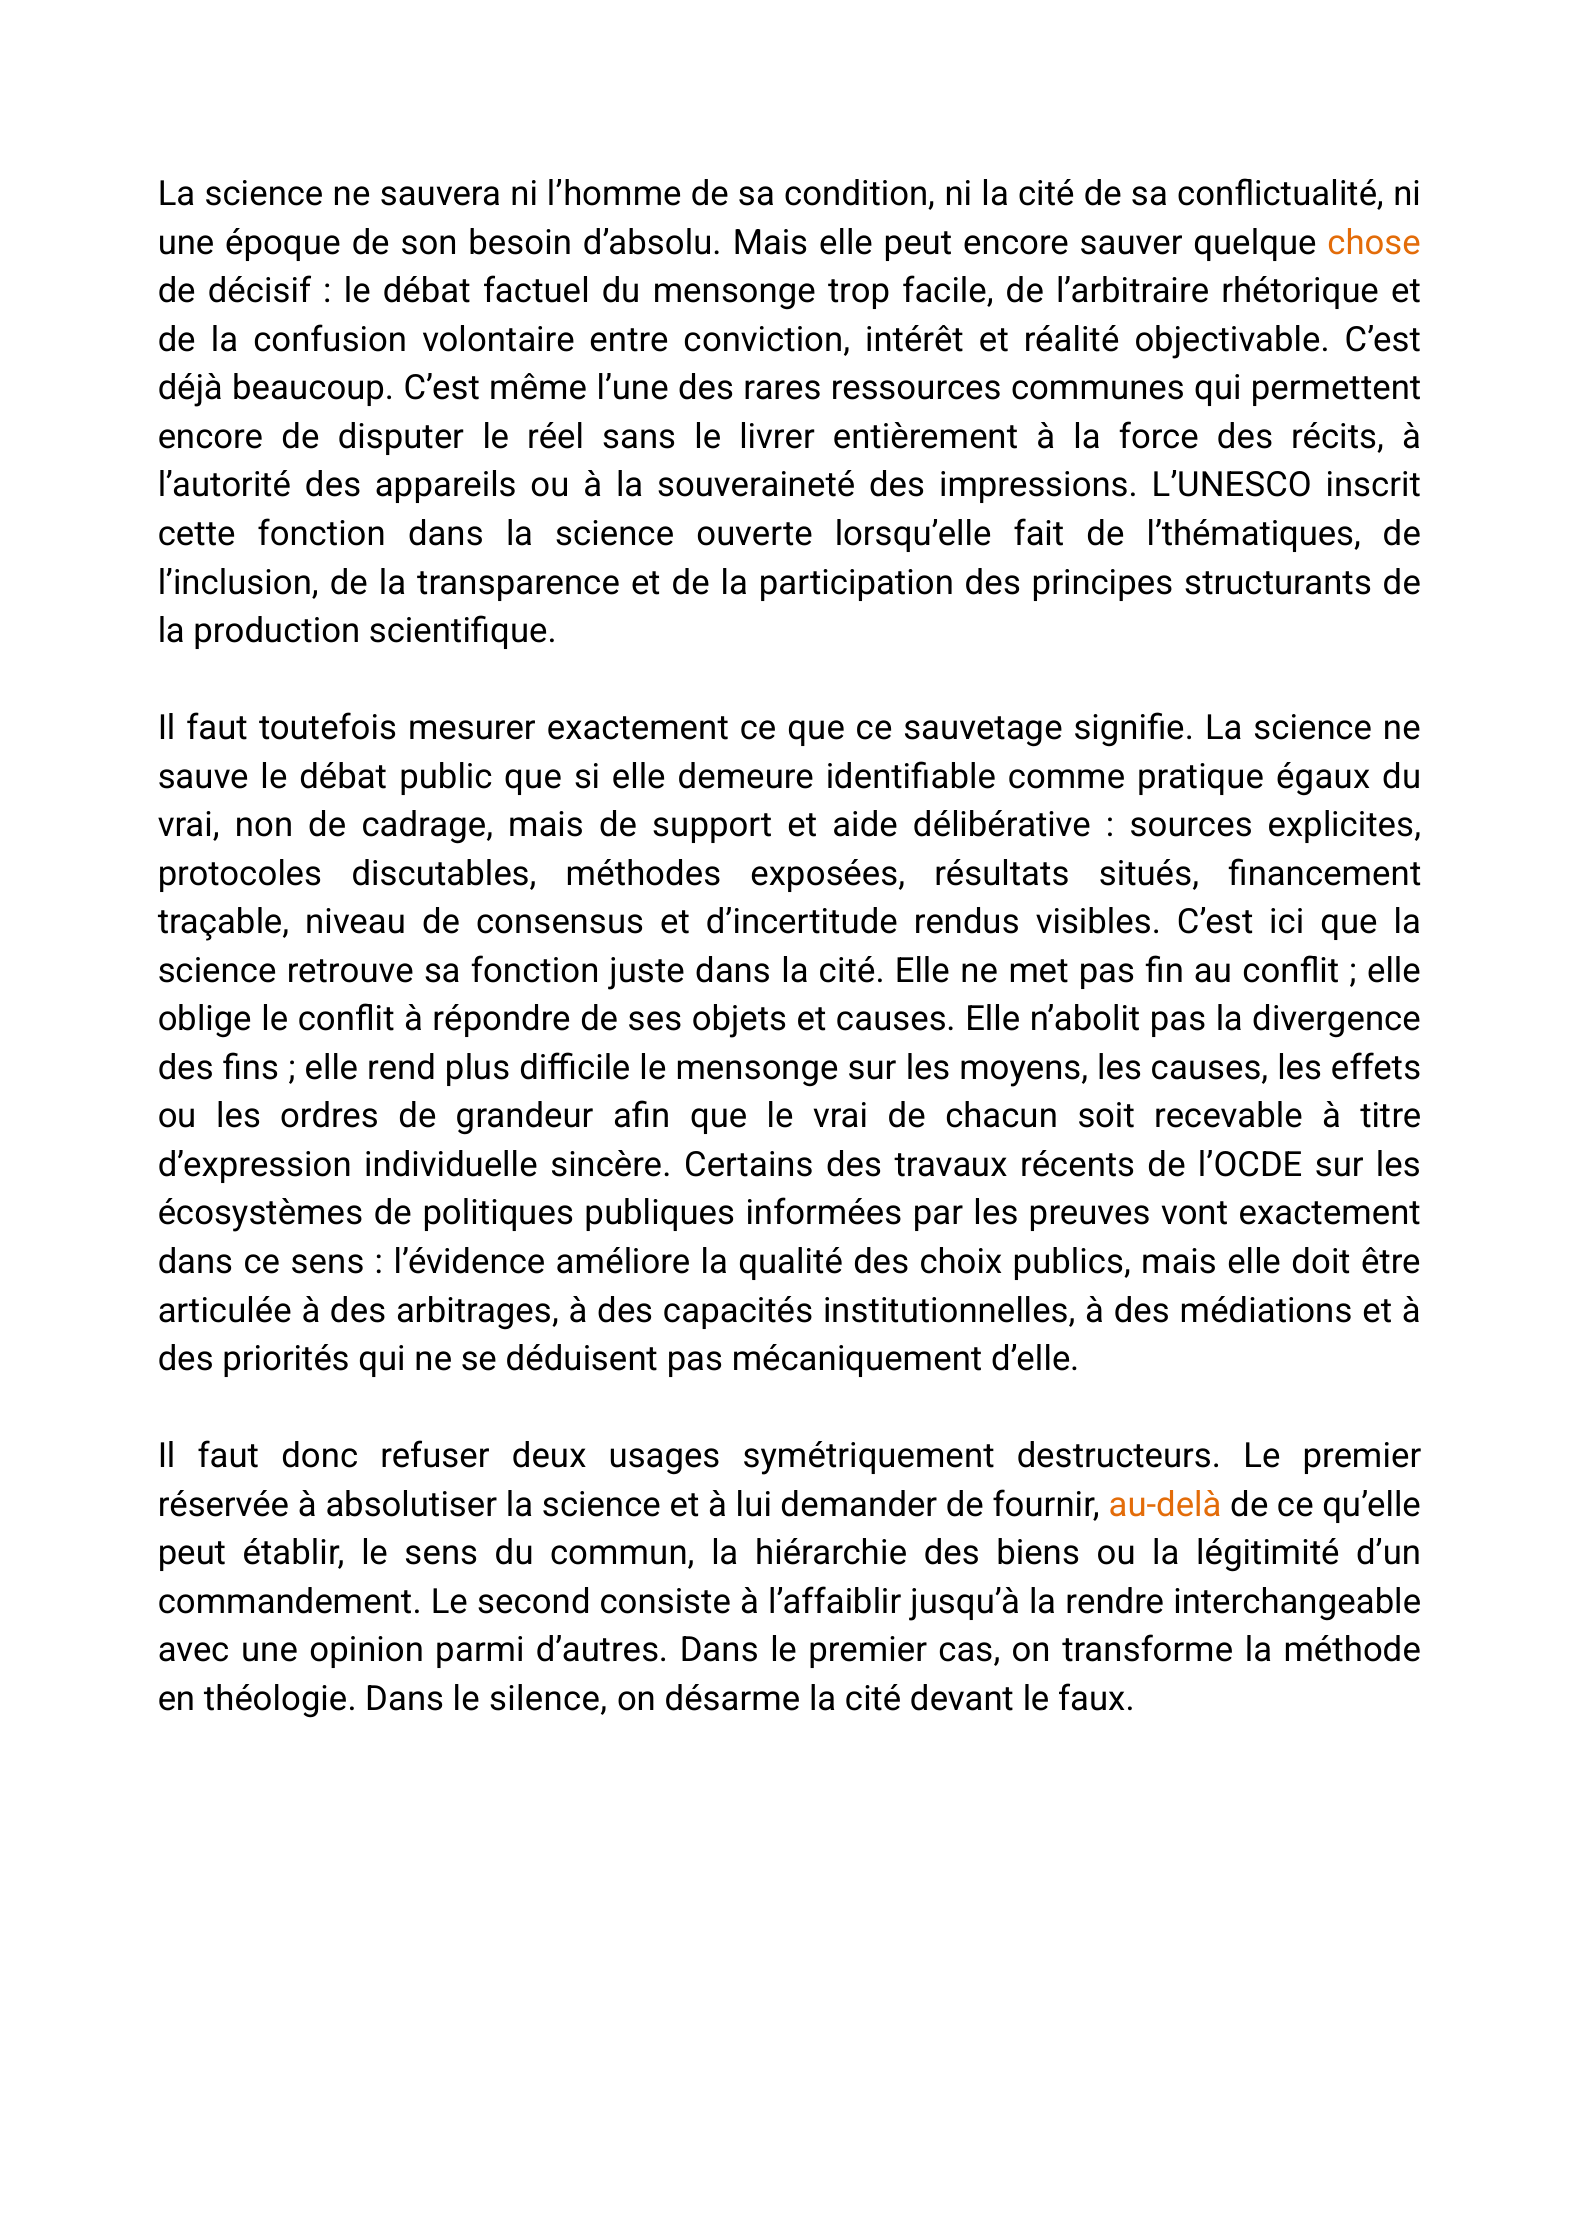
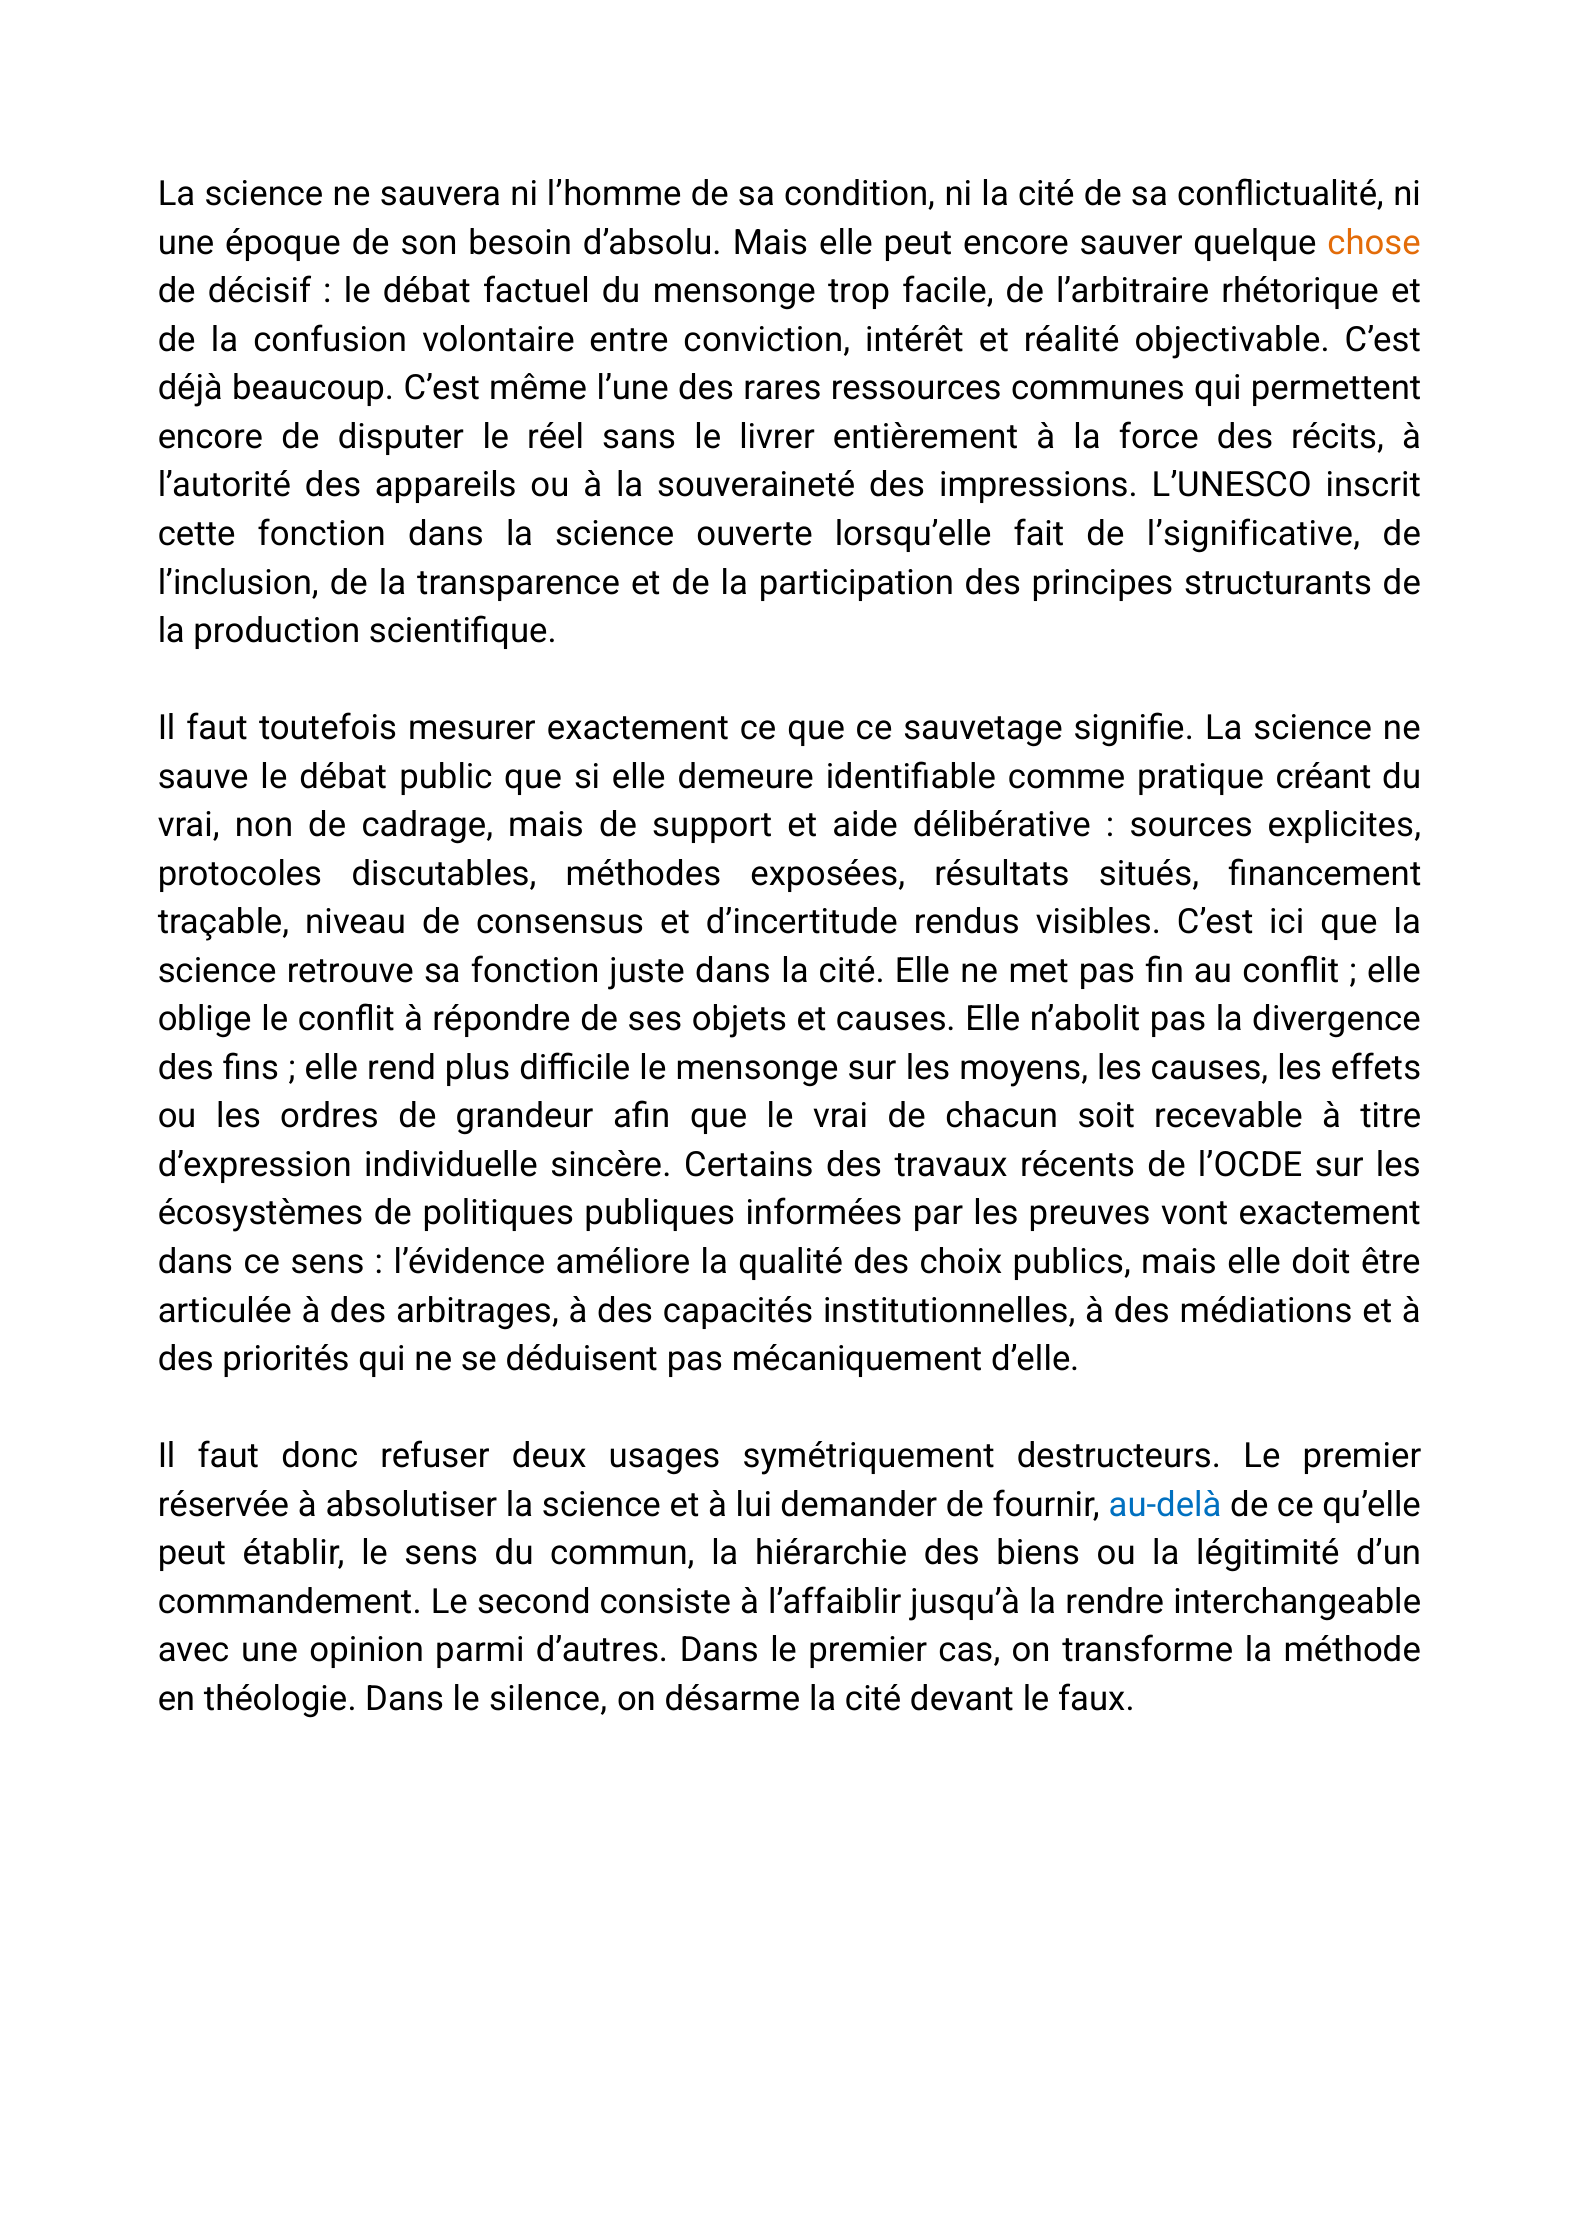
l’thématiques: l’thématiques -> l’significative
égaux: égaux -> créant
au-delà colour: orange -> blue
